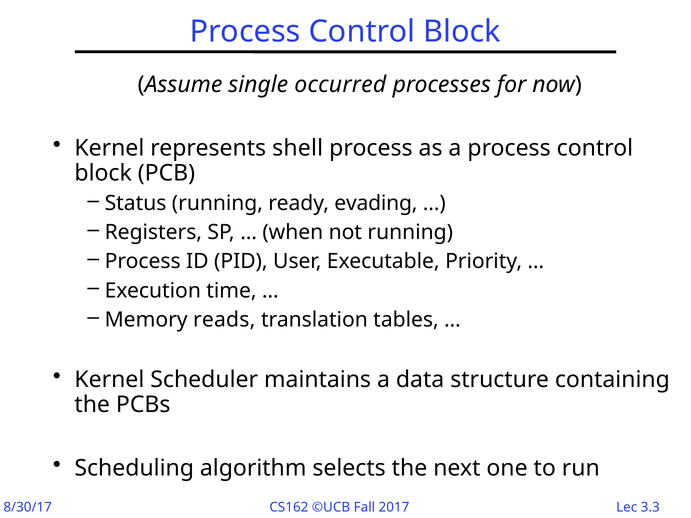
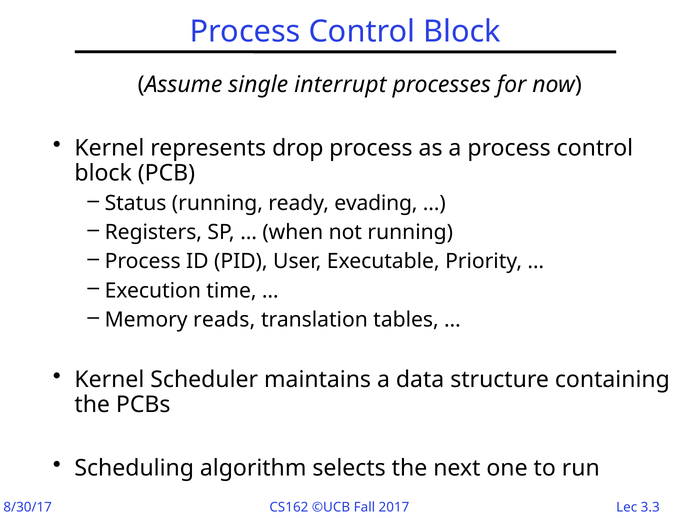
occurred: occurred -> interrupt
shell: shell -> drop
